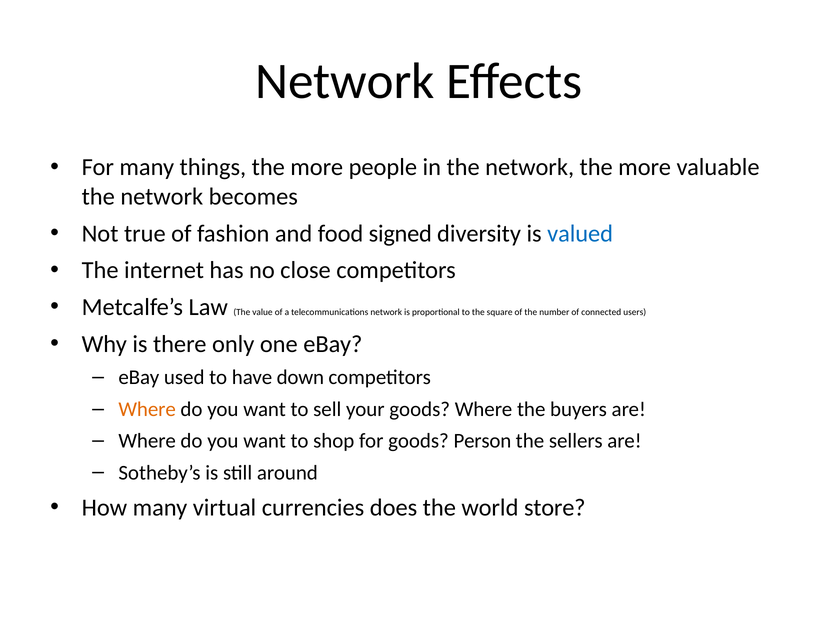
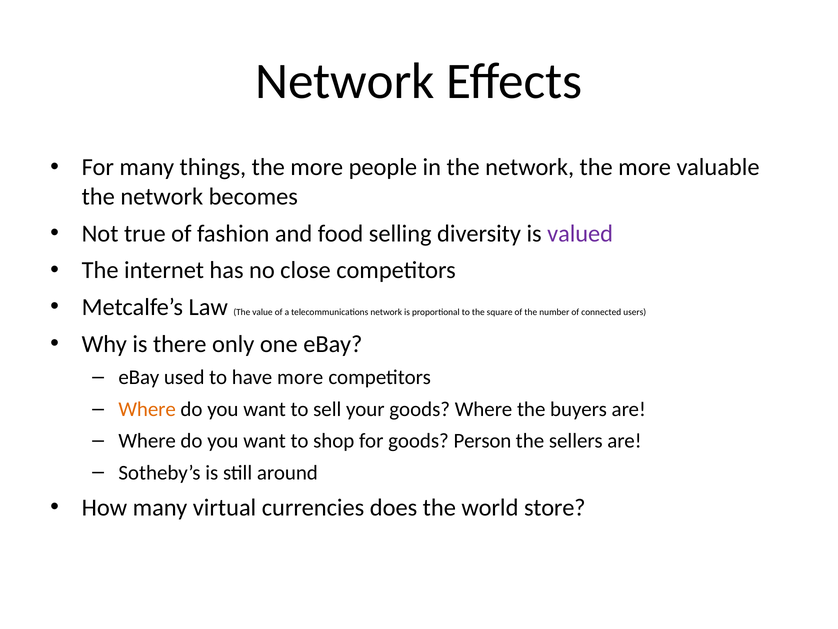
signed: signed -> selling
valued colour: blue -> purple
have down: down -> more
